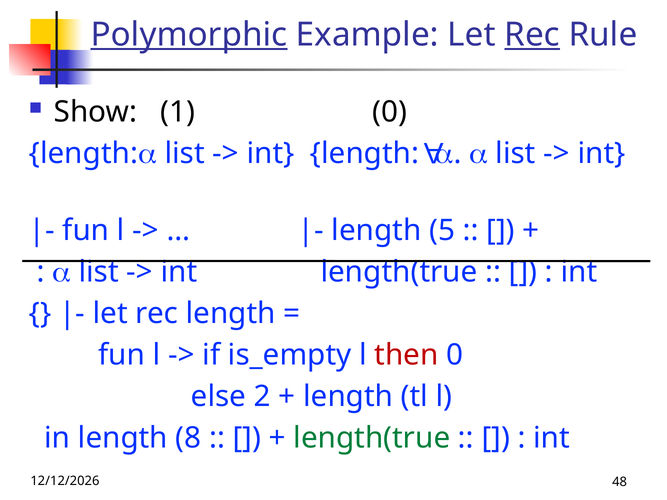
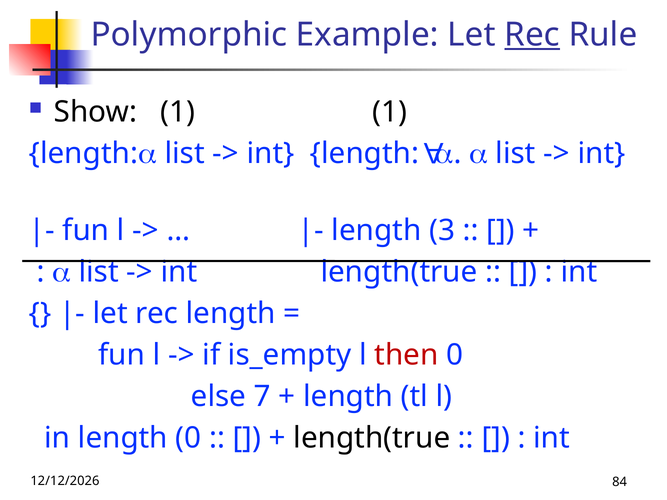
Polymorphic underline: present -> none
1 0: 0 -> 1
5: 5 -> 3
2: 2 -> 7
length 8: 8 -> 0
length(true at (372, 438) colour: green -> black
48: 48 -> 84
